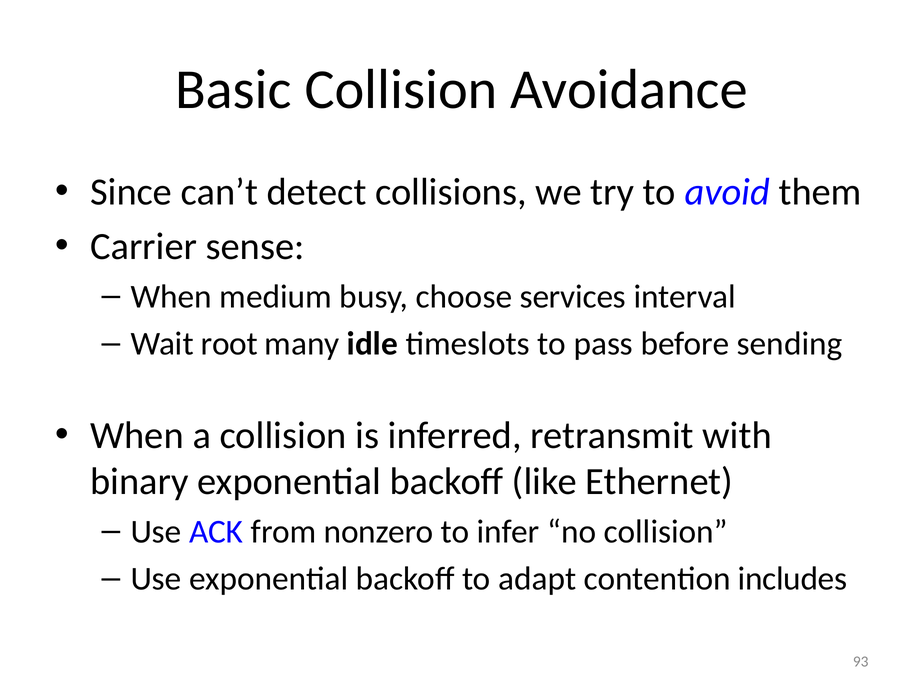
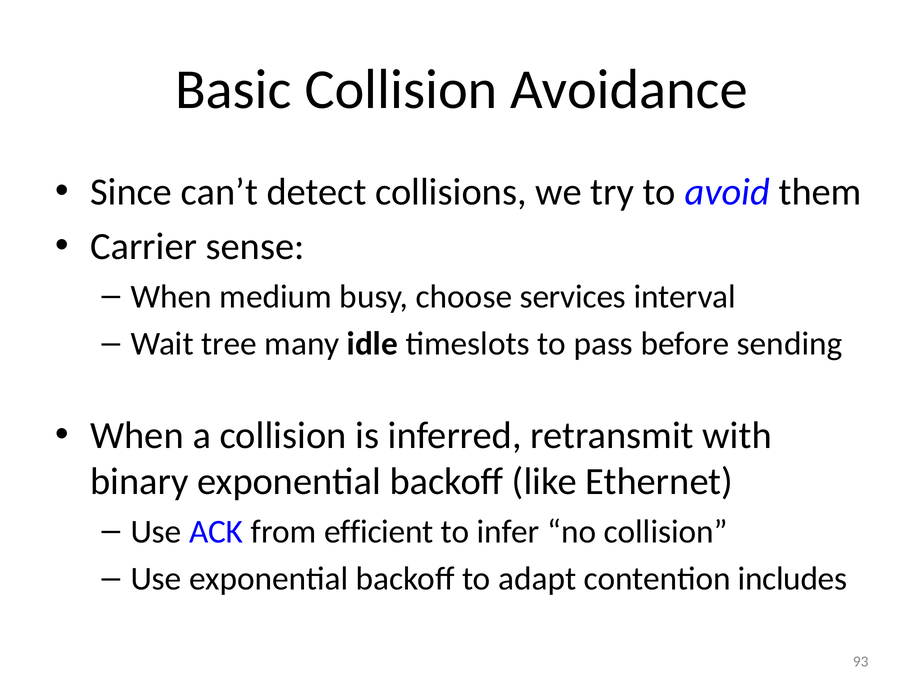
root: root -> tree
nonzero: nonzero -> efficient
